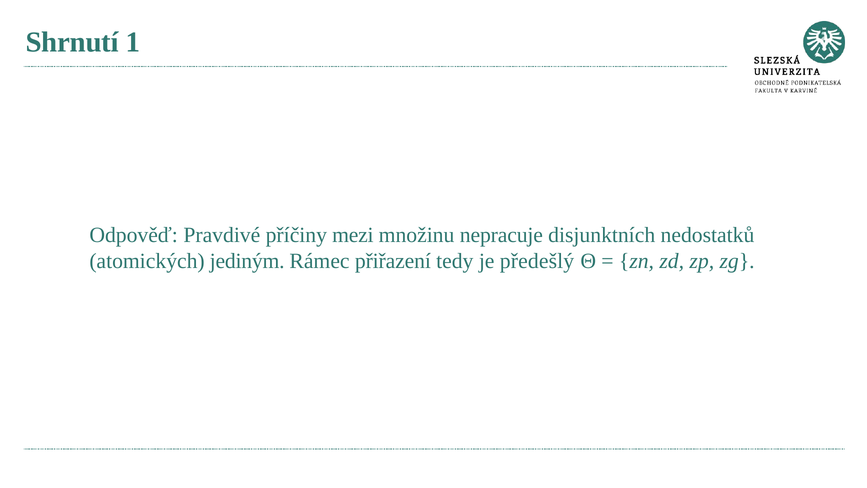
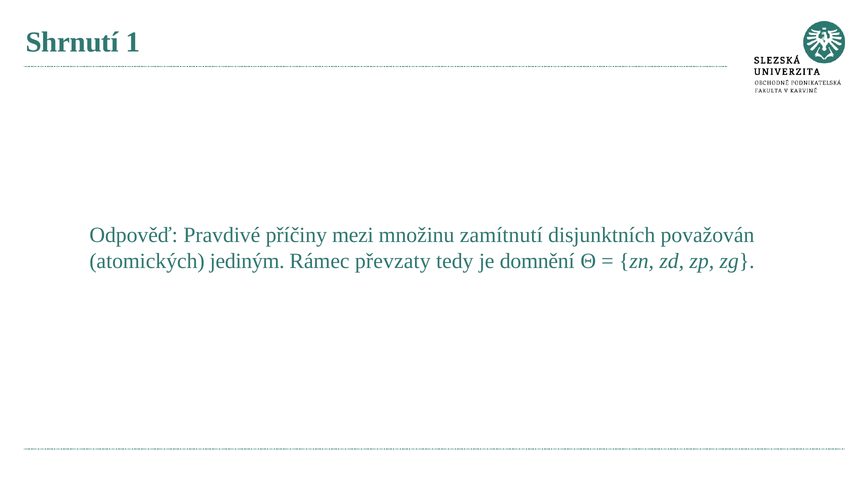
nepracuje: nepracuje -> zamítnutí
nedostatků: nedostatků -> považován
přiřazení: přiřazení -> převzaty
předešlý: předešlý -> domnění
